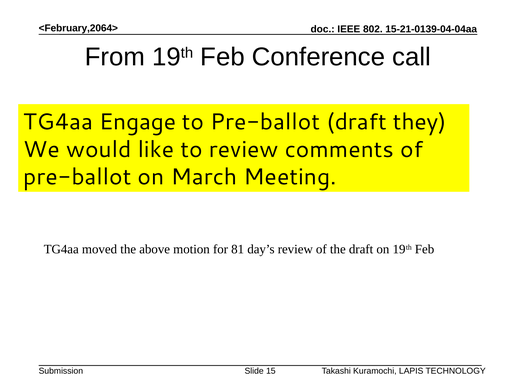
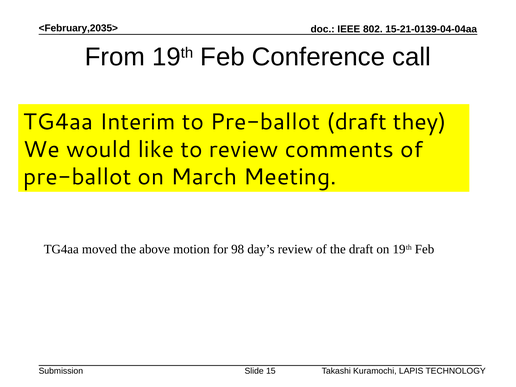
<February,2064>: <February,2064> -> <February,2035>
Engage: Engage -> Interim
81: 81 -> 98
